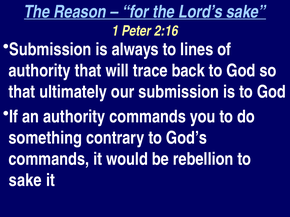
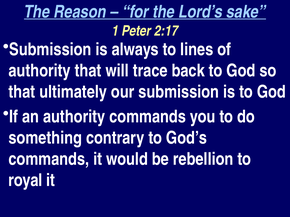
2:16: 2:16 -> 2:17
sake at (25, 181): sake -> royal
